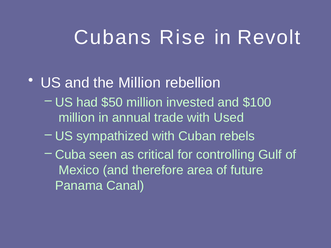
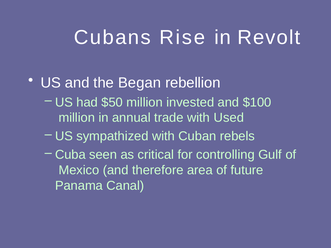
the Million: Million -> Began
